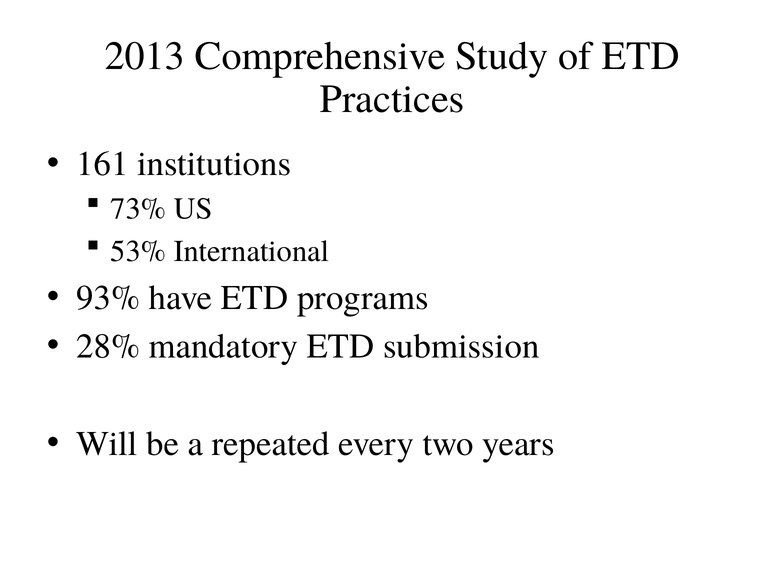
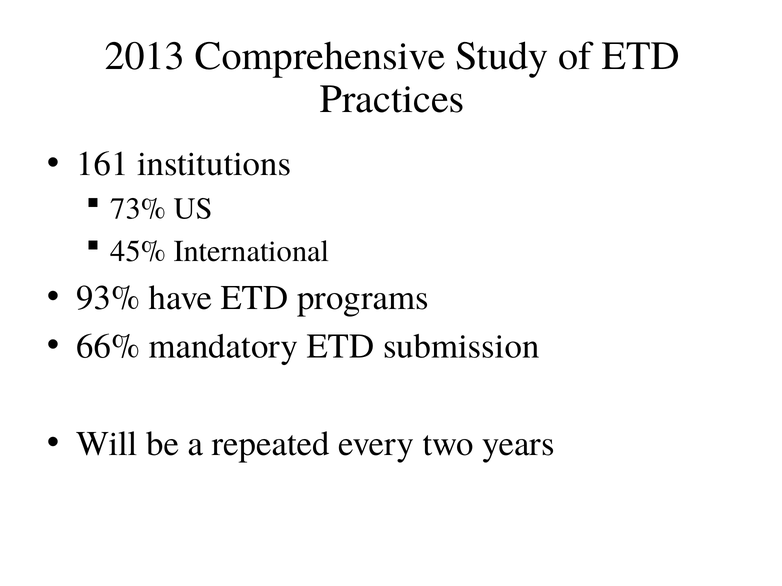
53%: 53% -> 45%
28%: 28% -> 66%
